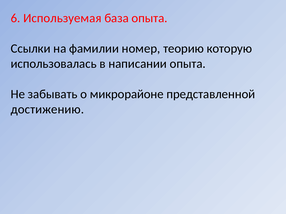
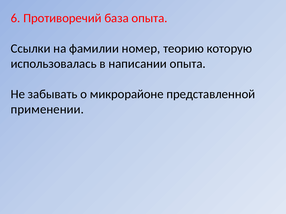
Используемая: Используемая -> Противоречий
достижению: достижению -> применении
